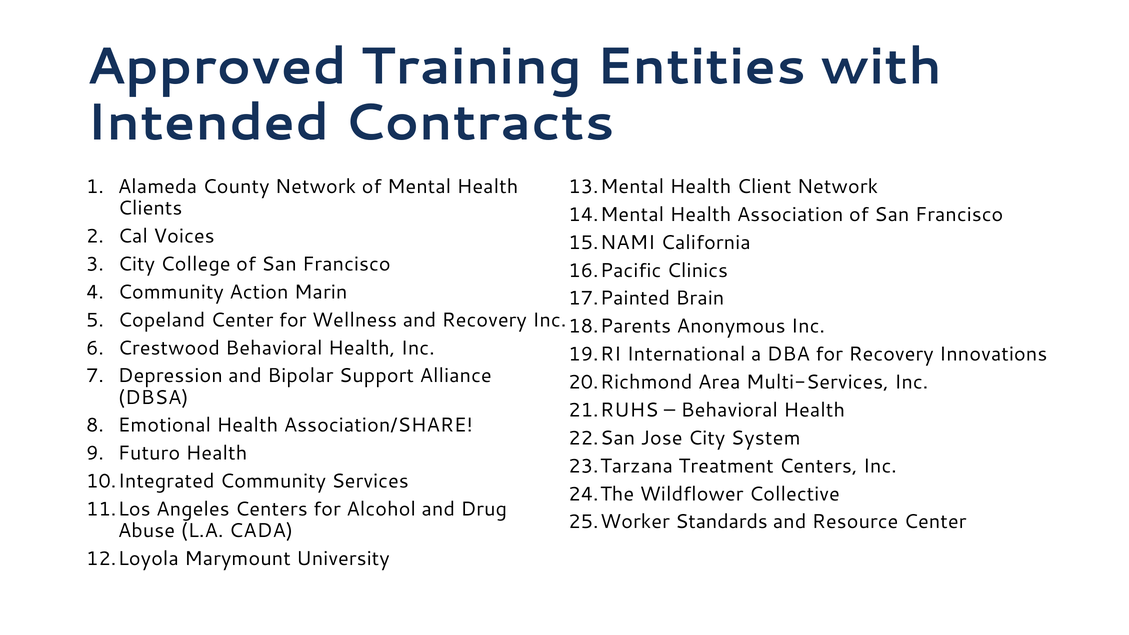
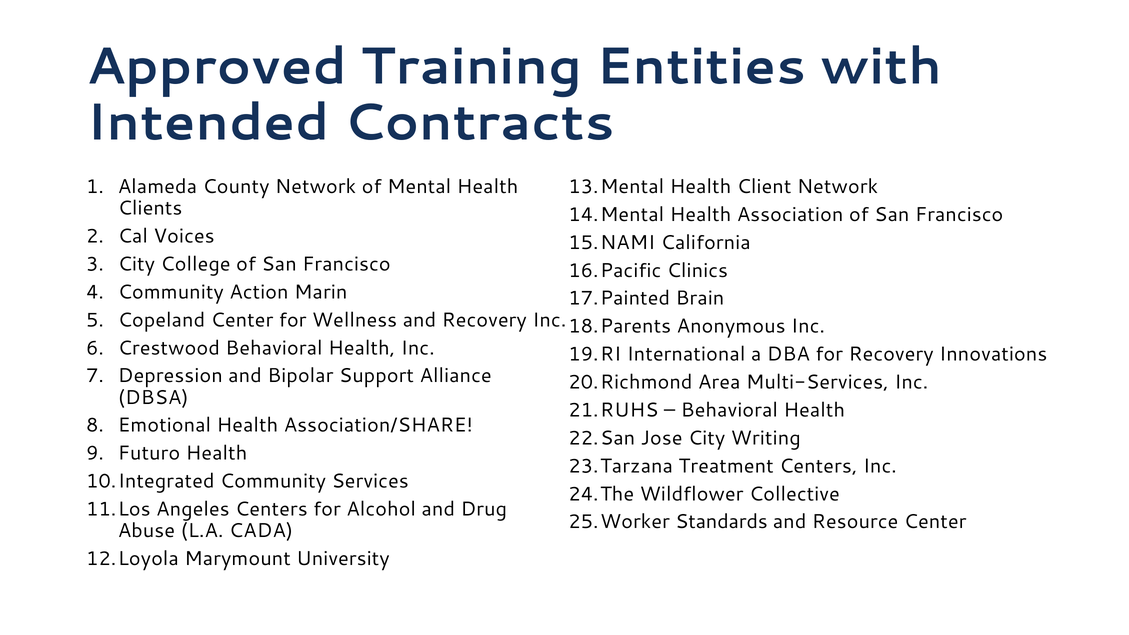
System: System -> Writing
